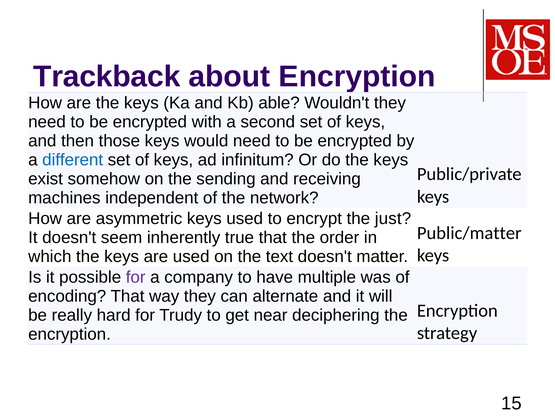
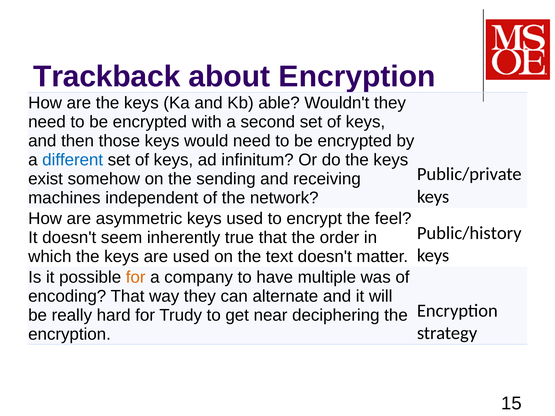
just: just -> feel
Public/matter: Public/matter -> Public/history
for at (136, 277) colour: purple -> orange
